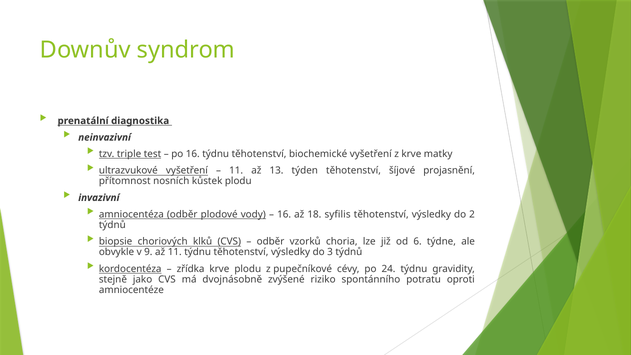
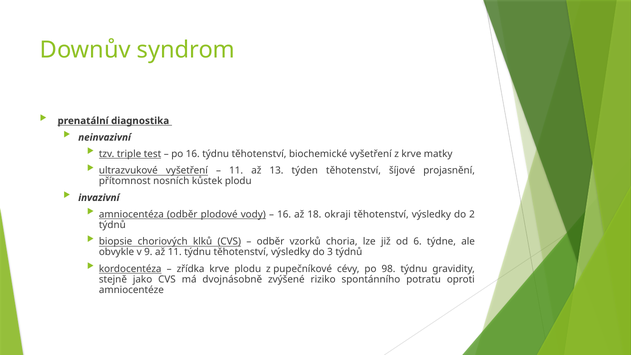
syfilis: syfilis -> okraji
24: 24 -> 98
